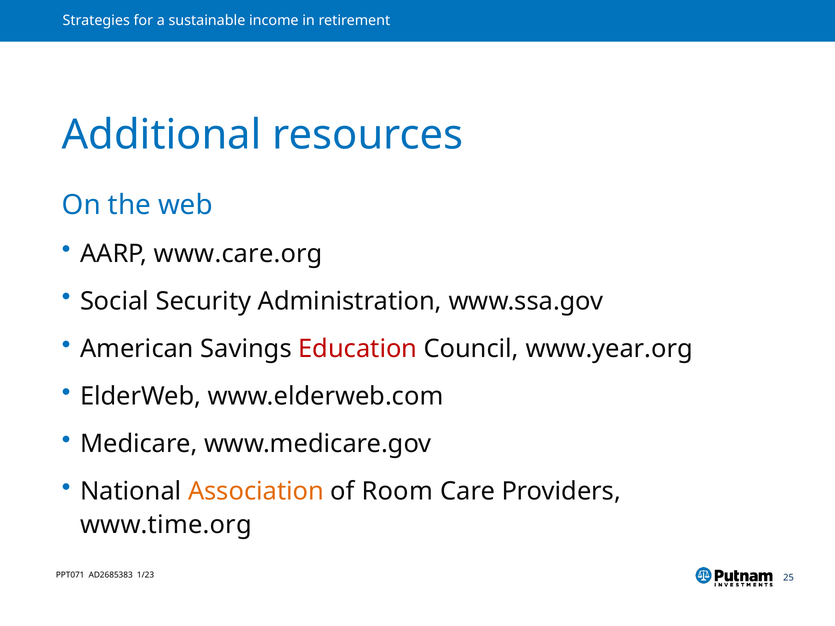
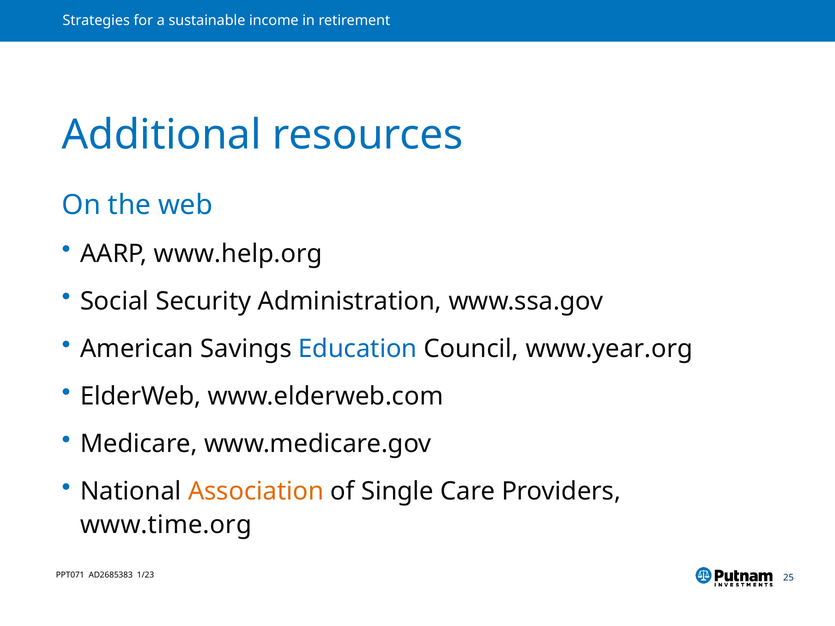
www.care.org: www.care.org -> www.help.org
Education colour: red -> blue
Room: Room -> Single
